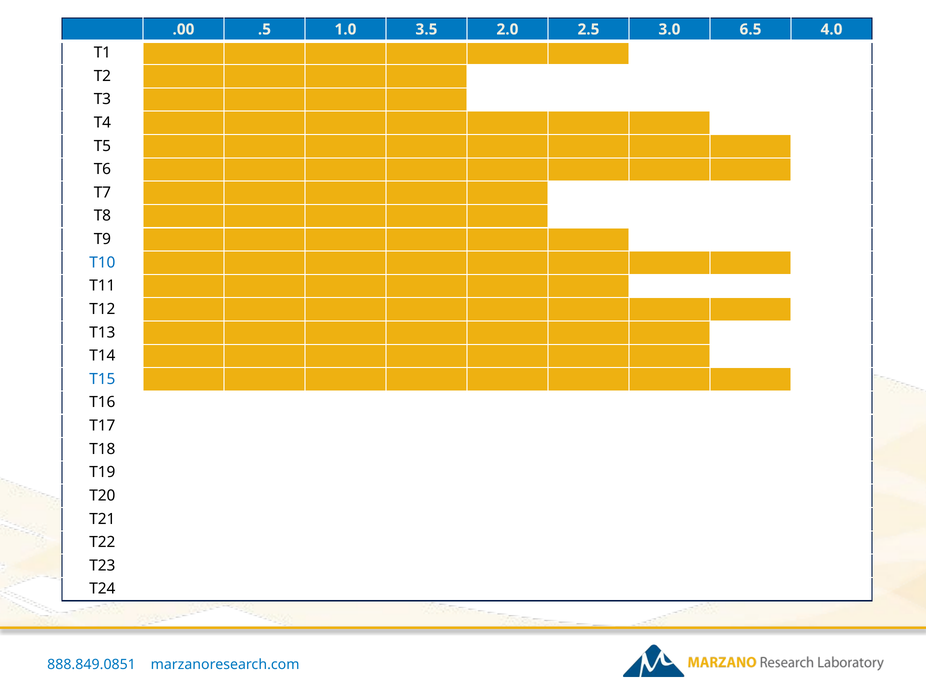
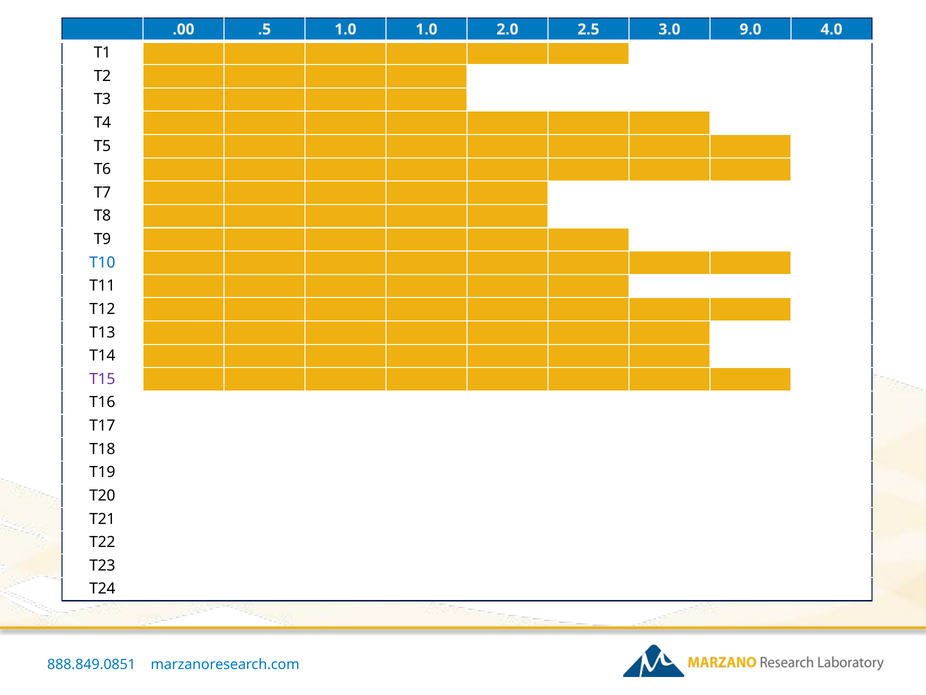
1.0 3.5: 3.5 -> 1.0
6.5: 6.5 -> 9.0
T15 colour: blue -> purple
